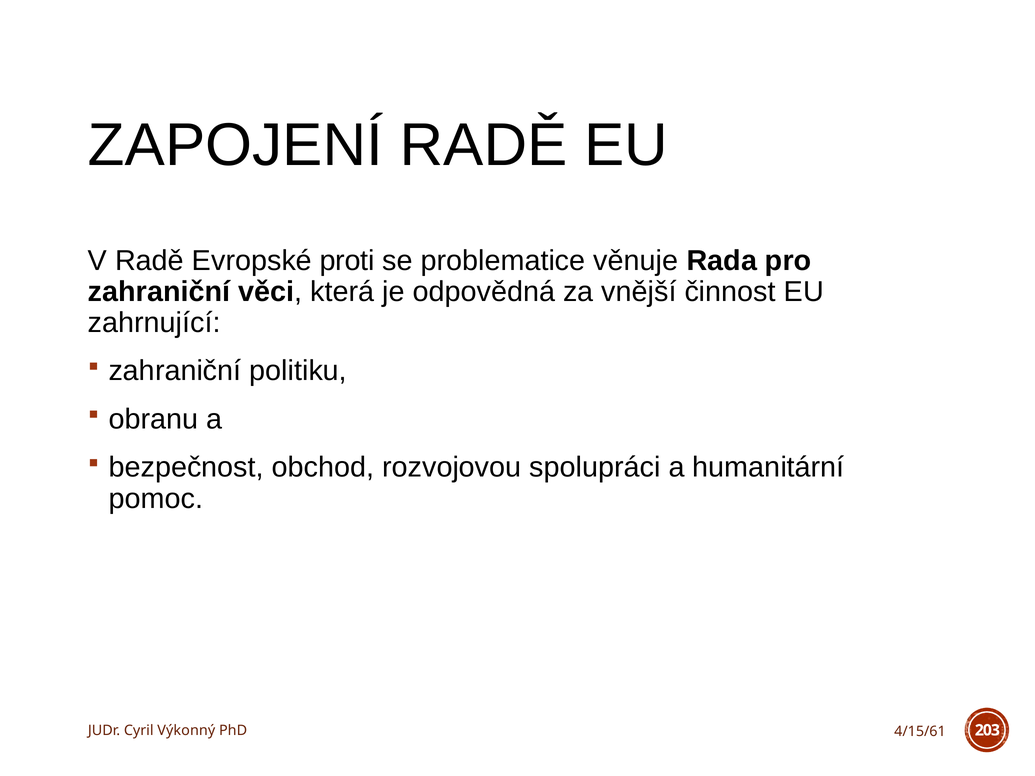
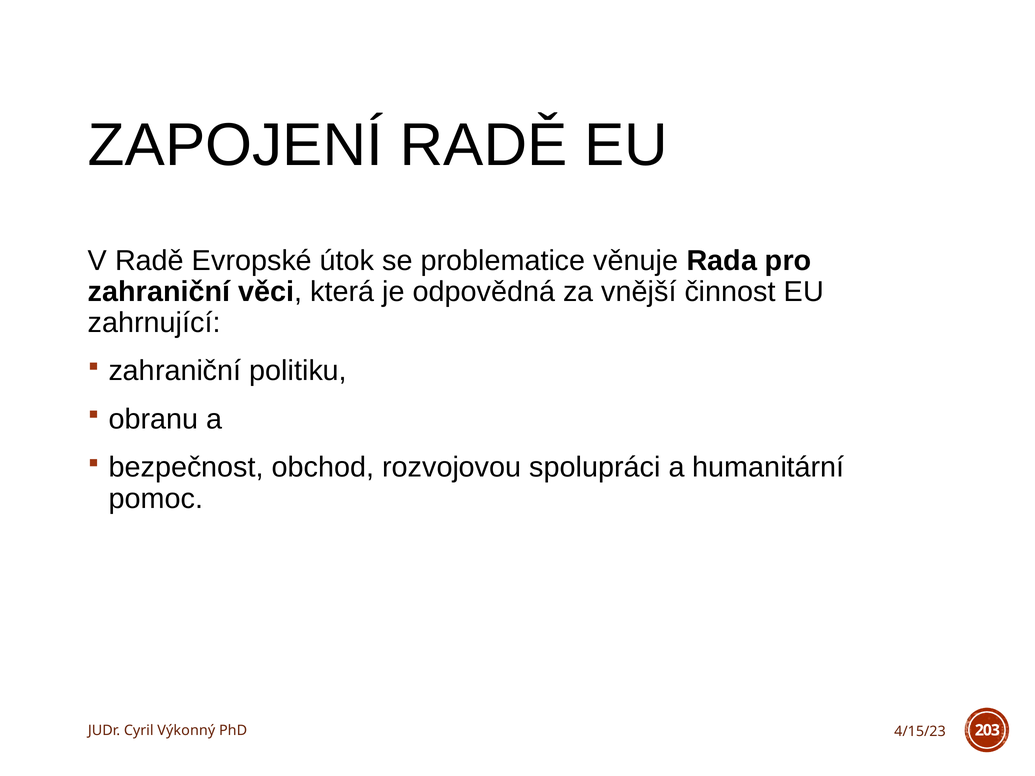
proti: proti -> útok
4/15/61: 4/15/61 -> 4/15/23
